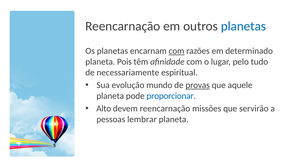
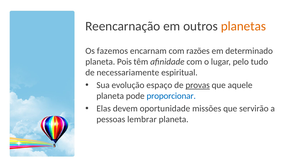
planetas at (243, 26) colour: blue -> orange
Os planetas: planetas -> fazemos
com at (176, 51) underline: present -> none
mundo: mundo -> espaço
Alto: Alto -> Elas
devem reencarnação: reencarnação -> oportunidade
